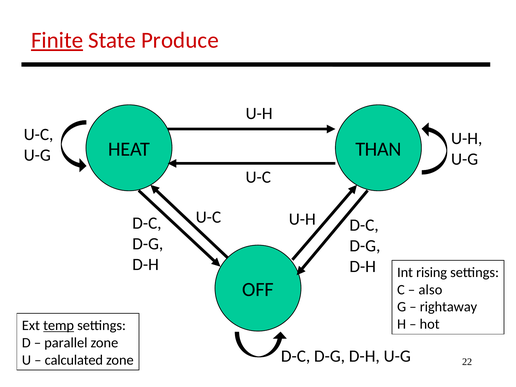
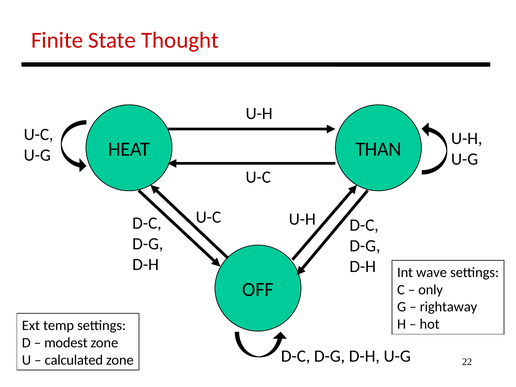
Finite underline: present -> none
Produce: Produce -> Thought
rising: rising -> wave
also: also -> only
temp underline: present -> none
parallel: parallel -> modest
